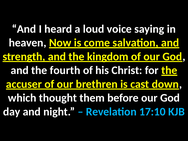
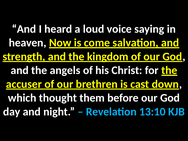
fourth: fourth -> angels
17:10: 17:10 -> 13:10
